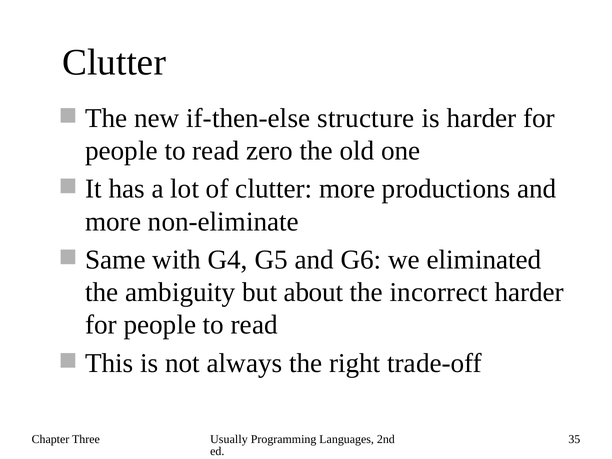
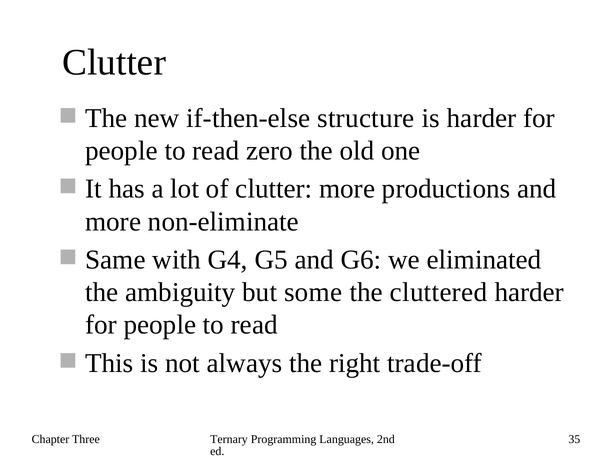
about: about -> some
incorrect: incorrect -> cluttered
Usually: Usually -> Ternary
